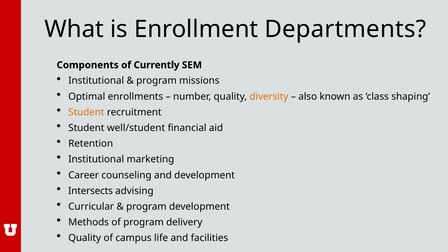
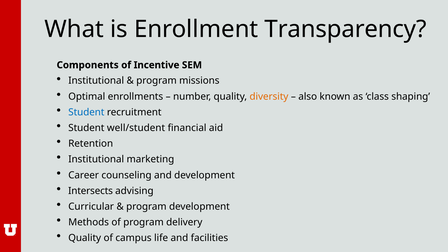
Departments: Departments -> Transparency
Currently: Currently -> Incentive
Student at (86, 112) colour: orange -> blue
